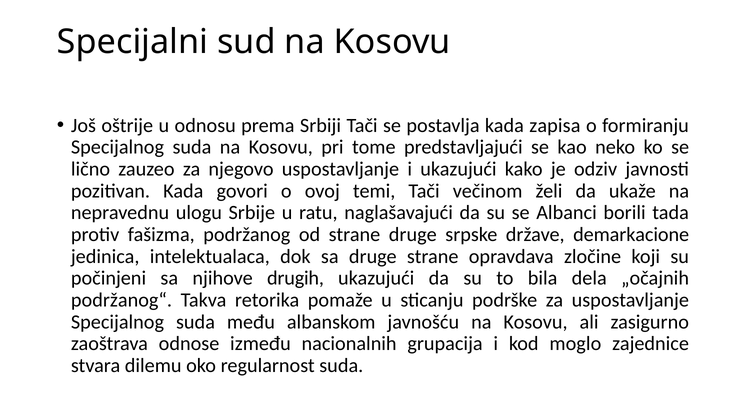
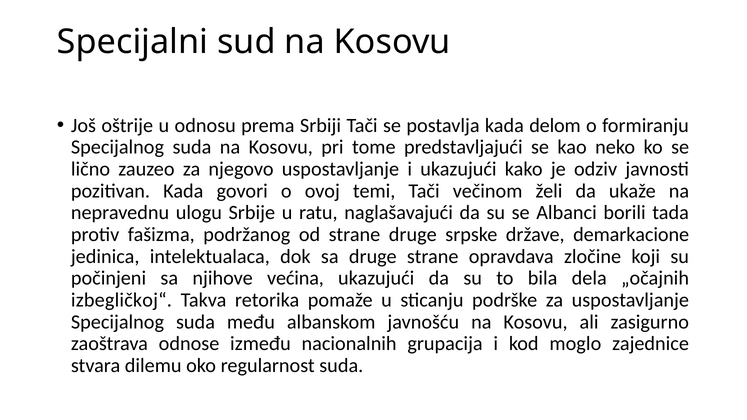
zapisa: zapisa -> delom
drugih: drugih -> većina
podržanog“: podržanog“ -> izbegličkoj“
